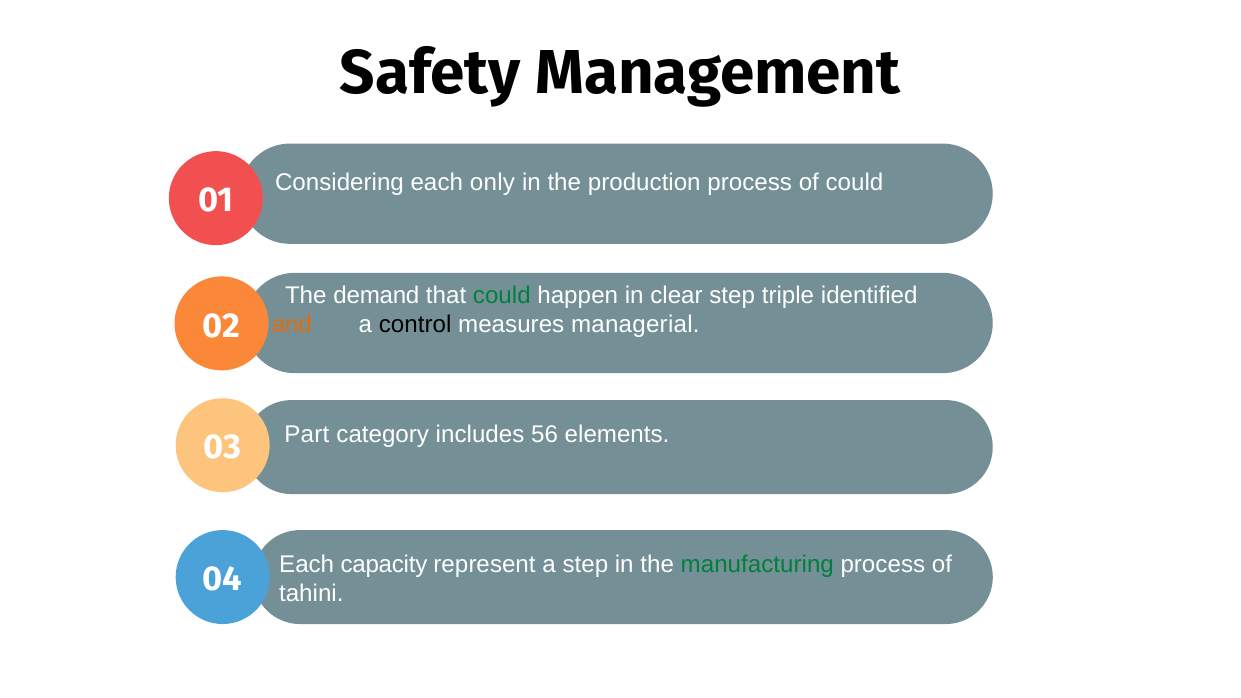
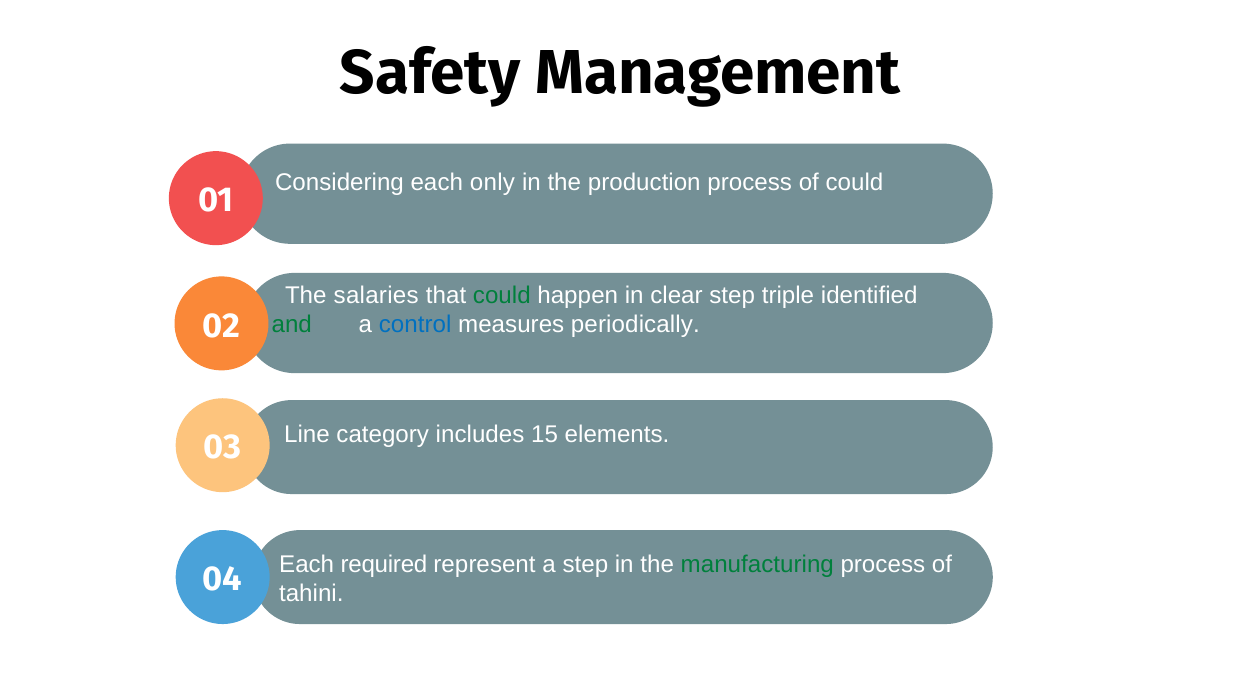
demand: demand -> salaries
and colour: orange -> green
control colour: black -> blue
managerial: managerial -> periodically
Part: Part -> Line
56: 56 -> 15
capacity: capacity -> required
